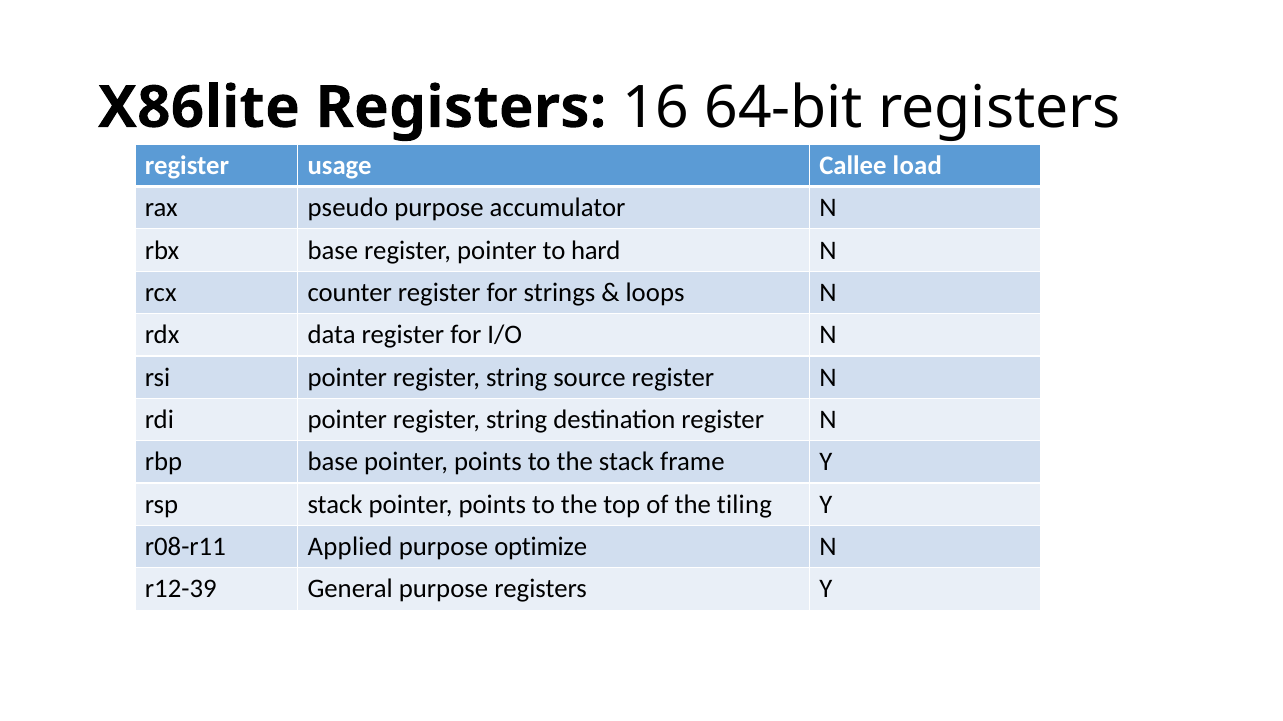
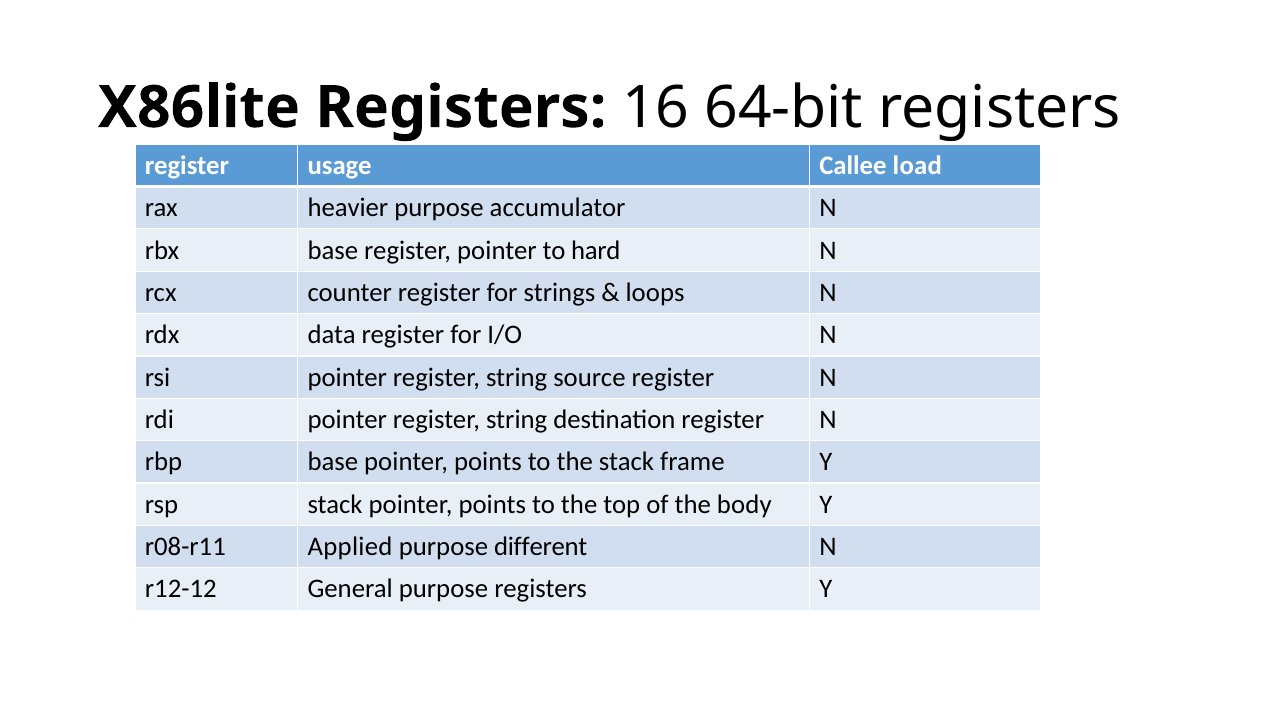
pseudo: pseudo -> heavier
tiling: tiling -> body
optimize: optimize -> different
r12-39: r12-39 -> r12-12
